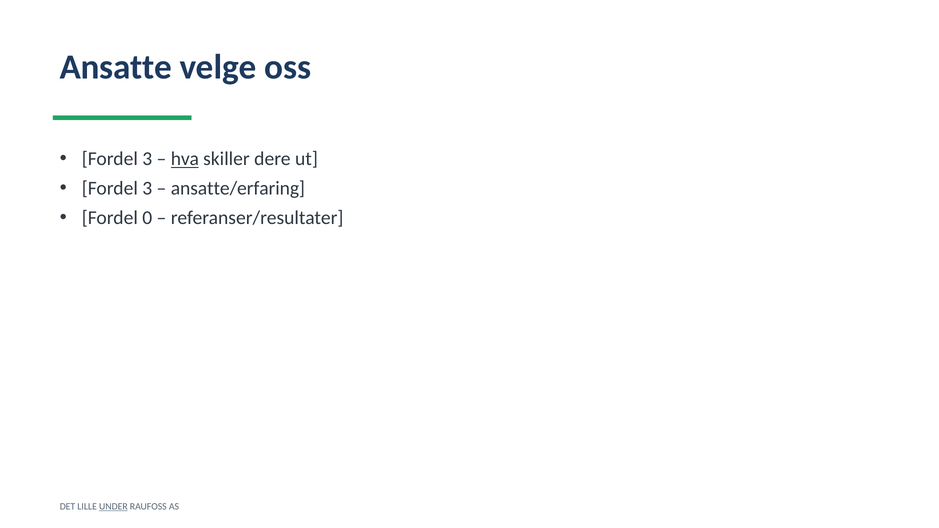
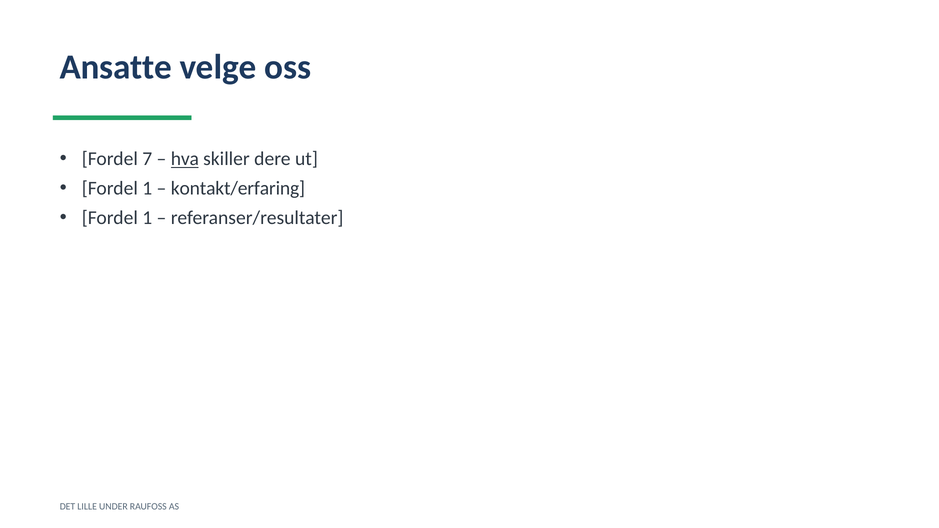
3 at (147, 159): 3 -> 7
3 at (147, 188): 3 -> 1
ansatte/erfaring: ansatte/erfaring -> kontakt/erfaring
0 at (147, 218): 0 -> 1
UNDER underline: present -> none
